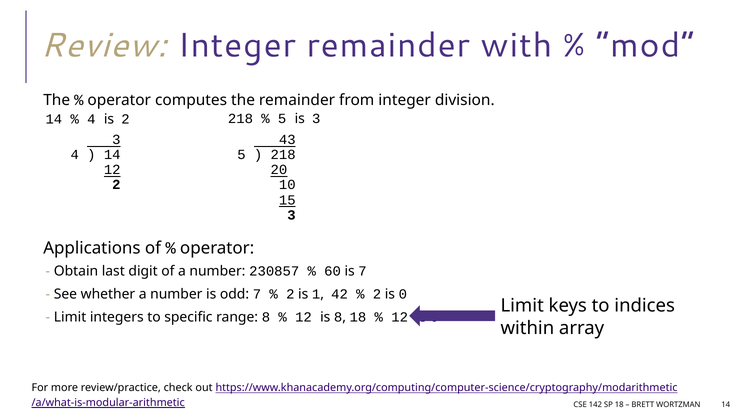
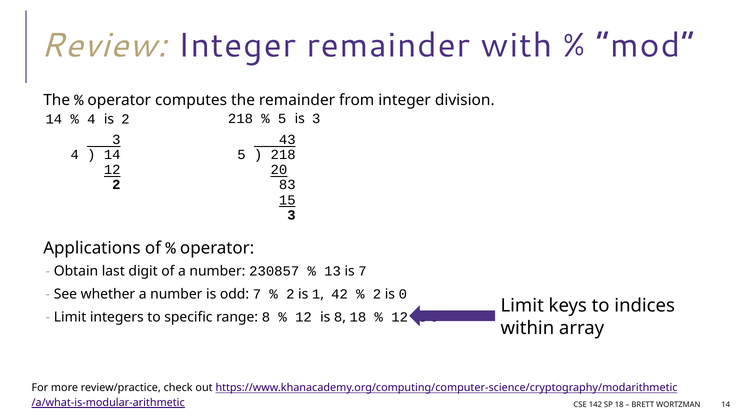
10: 10 -> 83
60: 60 -> 13
